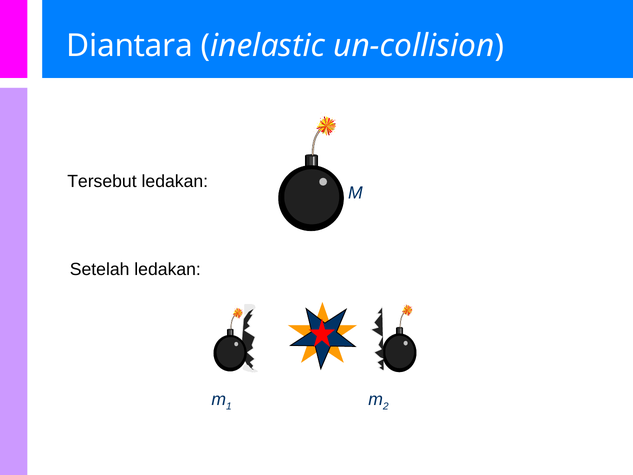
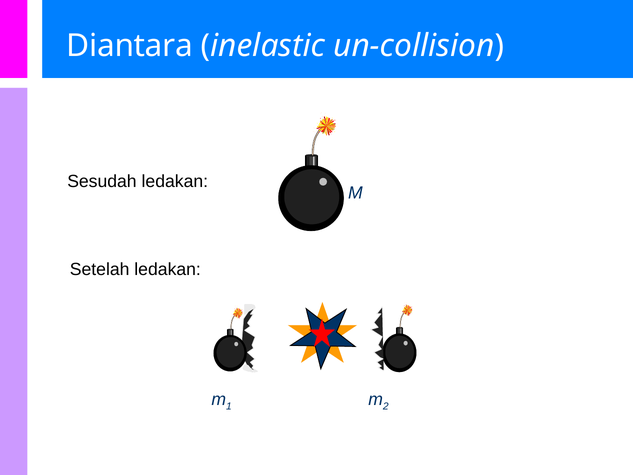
Tersebut: Tersebut -> Sesudah
